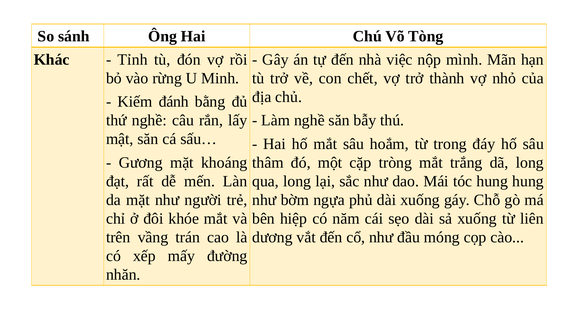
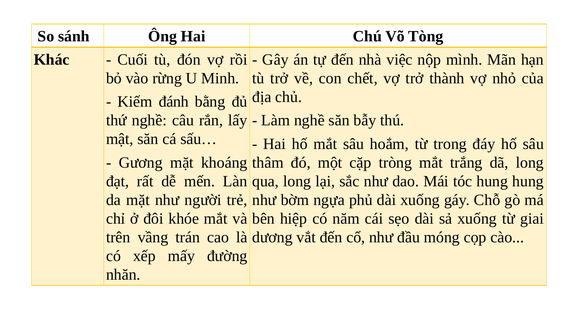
Tỉnh: Tỉnh -> Cuối
liên: liên -> giai
